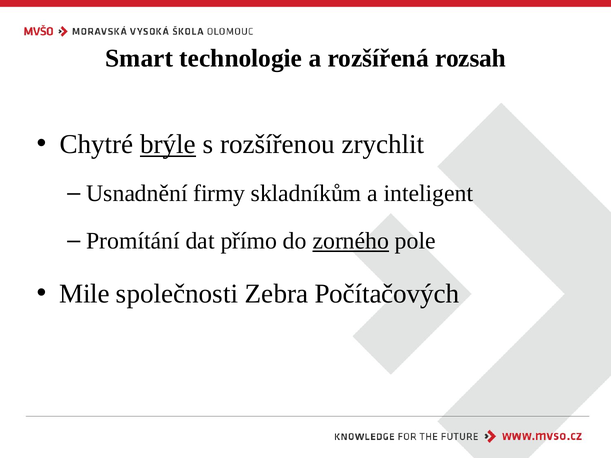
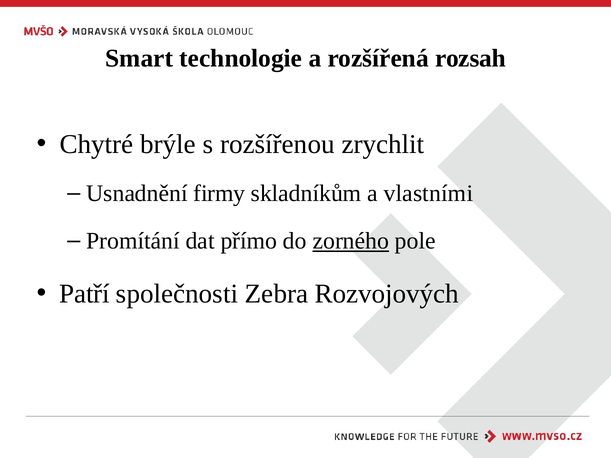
brýle underline: present -> none
inteligent: inteligent -> vlastními
Mile: Mile -> Patří
Počítačových: Počítačových -> Rozvojových
